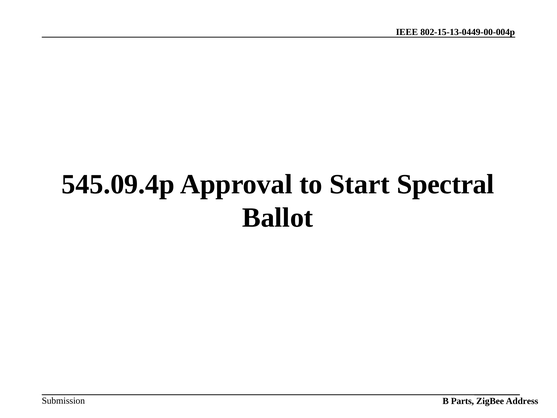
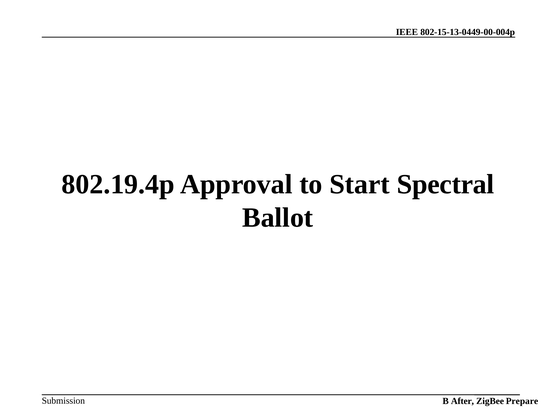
545.09.4p: 545.09.4p -> 802.19.4p
Parts: Parts -> After
Address: Address -> Prepare
